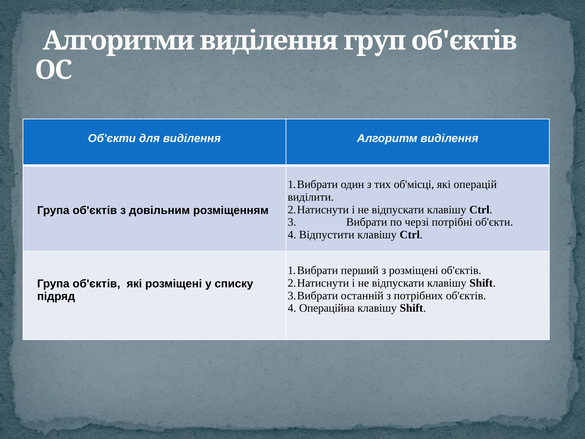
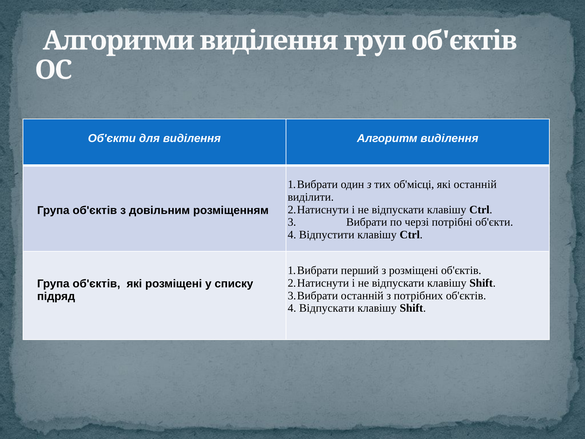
які операцій: операцій -> останній
4 Операційна: Операційна -> Відпускати
